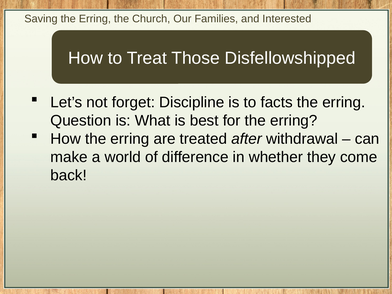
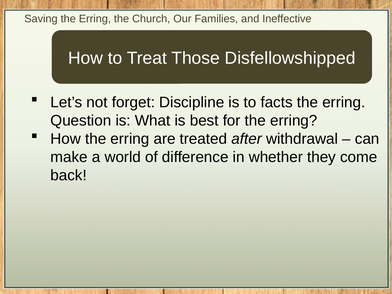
Interested: Interested -> Ineffective
